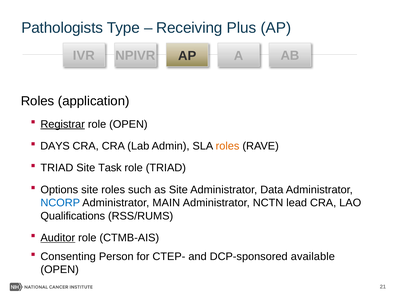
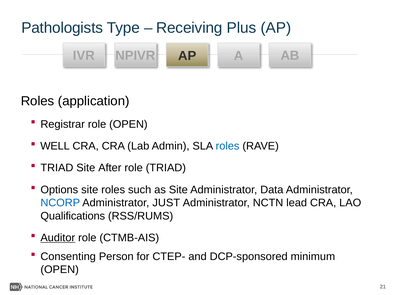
Registrar underline: present -> none
DAYS: DAYS -> WELL
roles at (228, 146) colour: orange -> blue
Task: Task -> After
MAIN: MAIN -> JUST
available: available -> minimum
